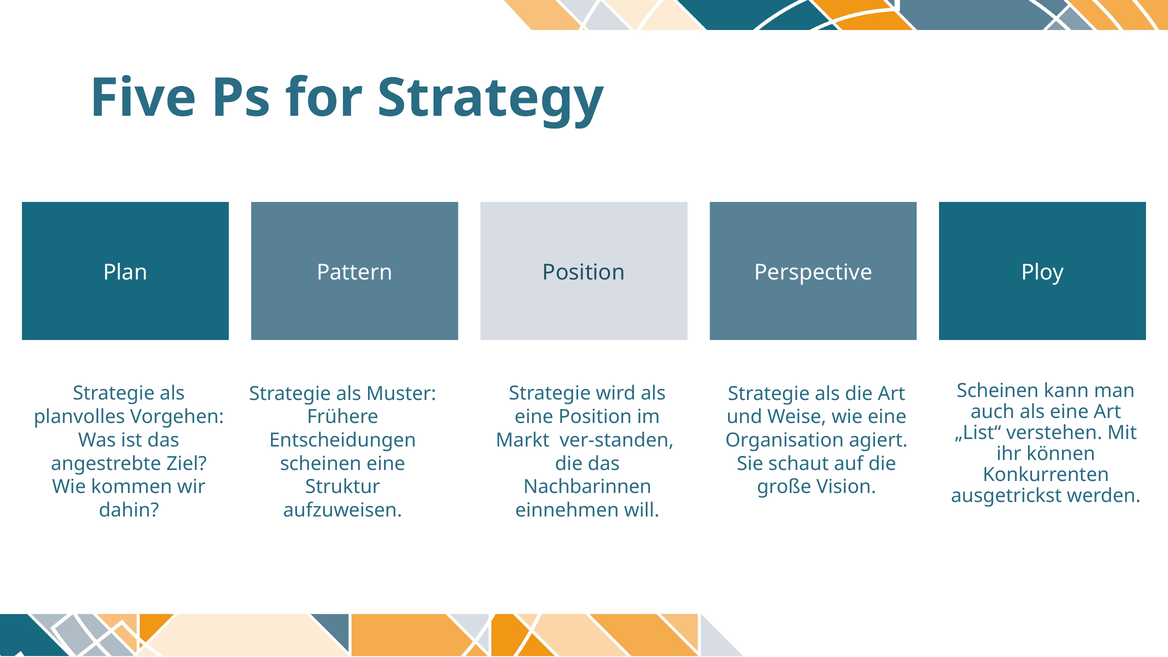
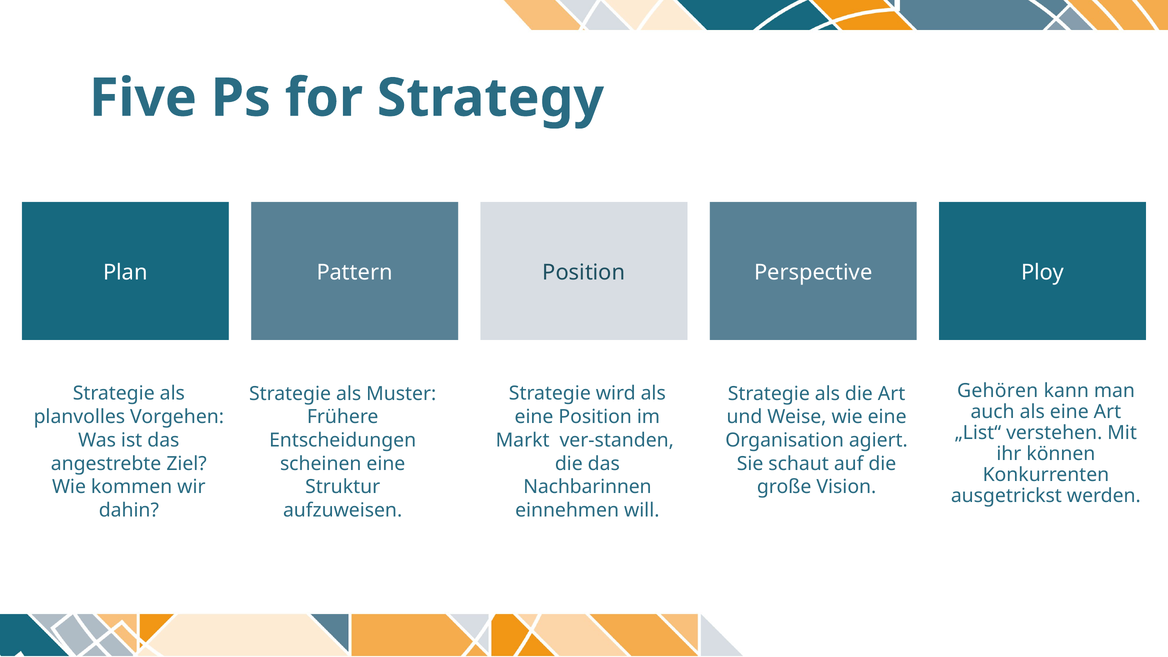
Scheinen at (998, 391): Scheinen -> Gehören
